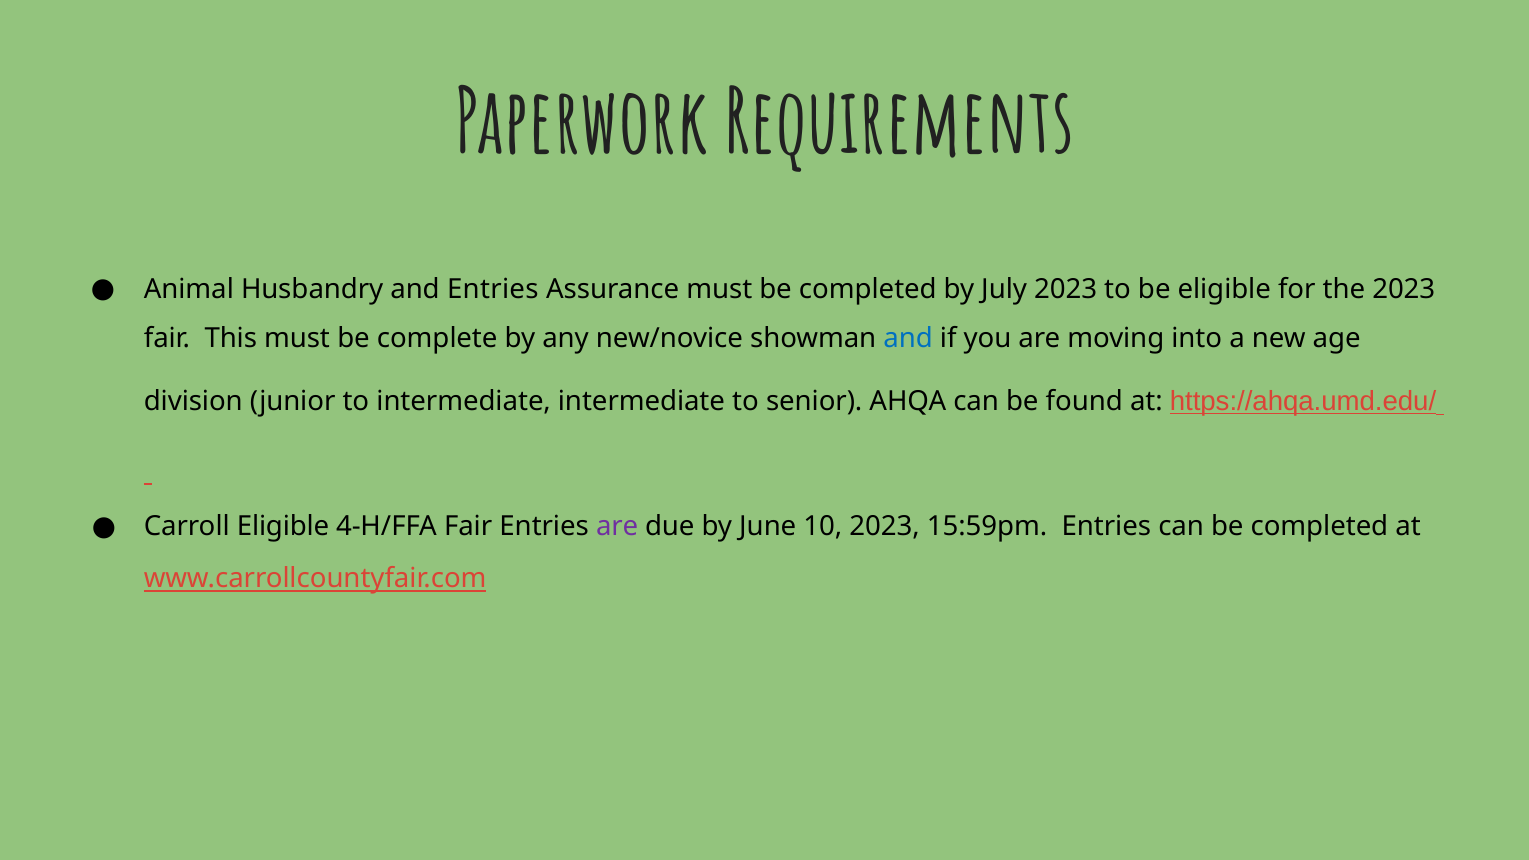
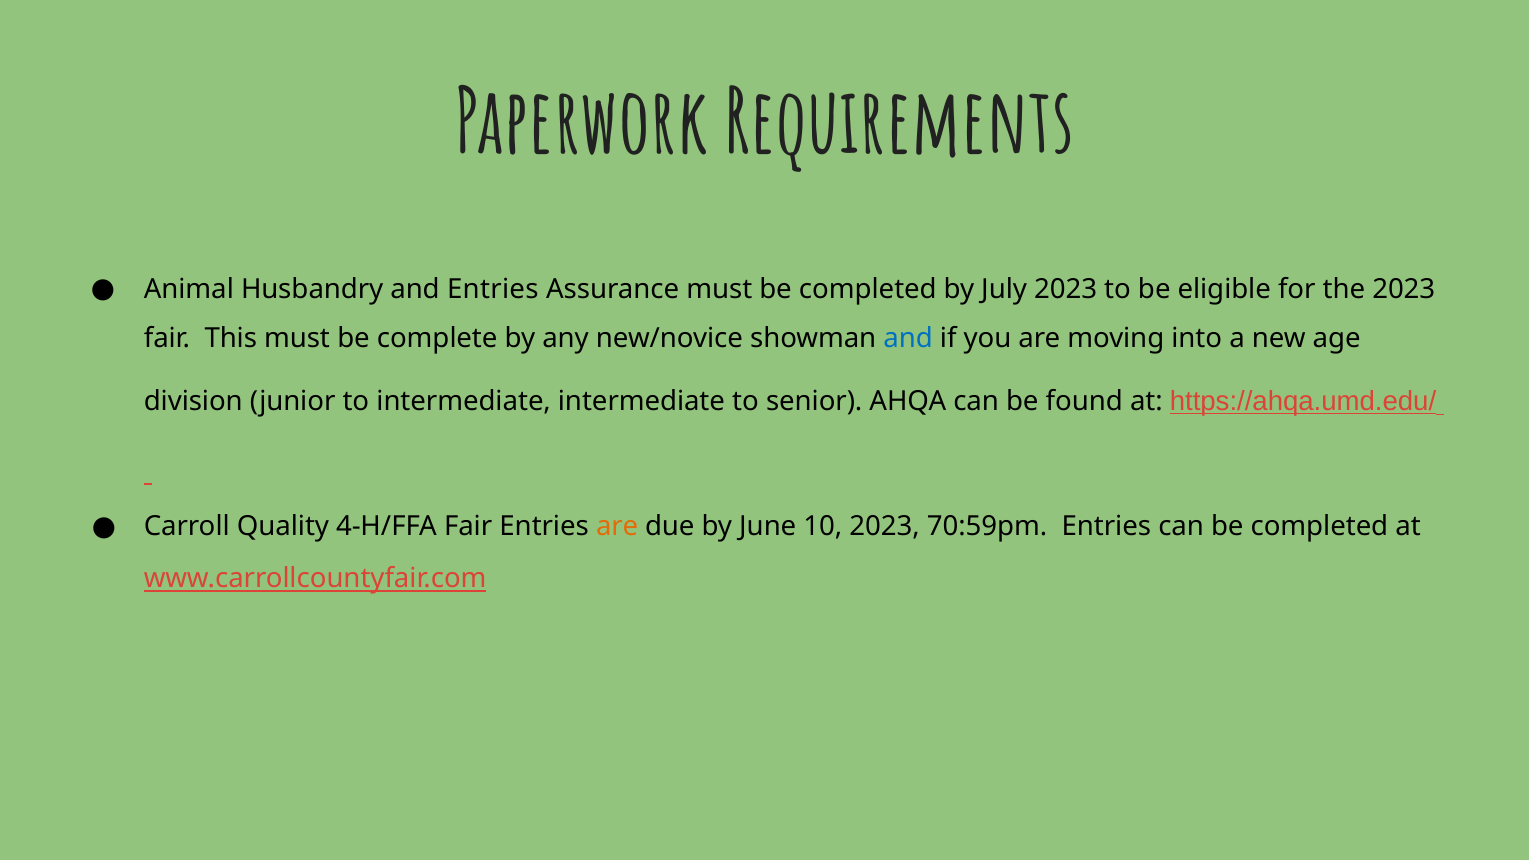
Carroll Eligible: Eligible -> Quality
are at (617, 527) colour: purple -> orange
15:59pm: 15:59pm -> 70:59pm
